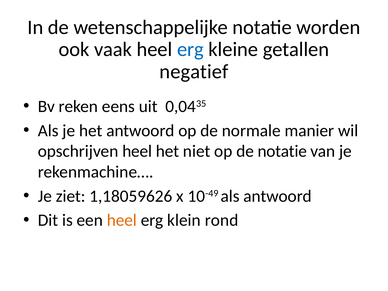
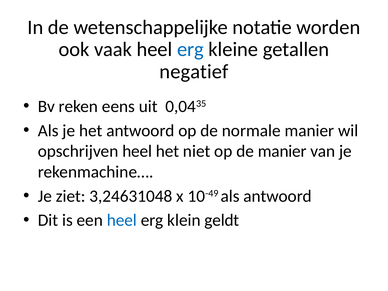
de notatie: notatie -> manier
1,18059626: 1,18059626 -> 3,24631048
heel at (122, 220) colour: orange -> blue
rond: rond -> geldt
